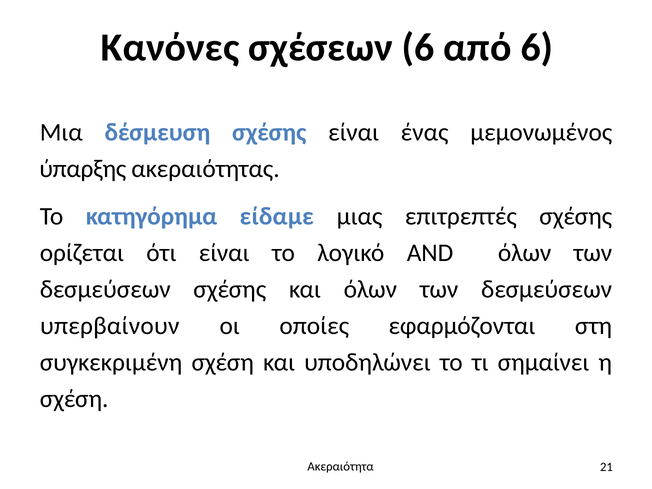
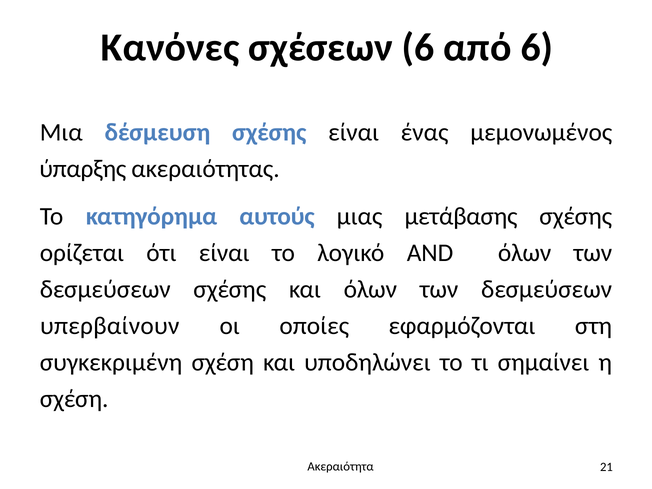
είδαμε: είδαμε -> αυτούς
επιτρεπτές: επιτρεπτές -> μετάβασης
